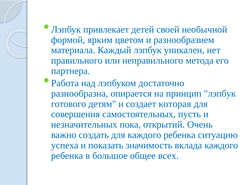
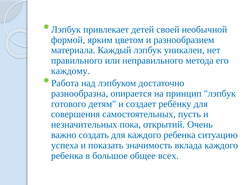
партнера: партнера -> каждому
которая: которая -> ребёнку
